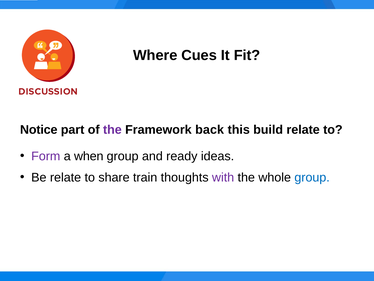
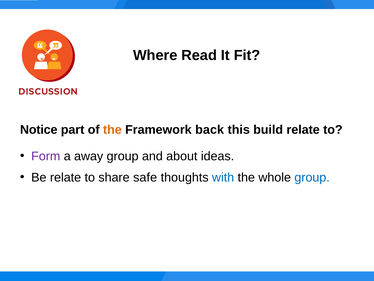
Cues: Cues -> Read
the at (112, 130) colour: purple -> orange
when: when -> away
ready: ready -> about
train: train -> safe
with colour: purple -> blue
